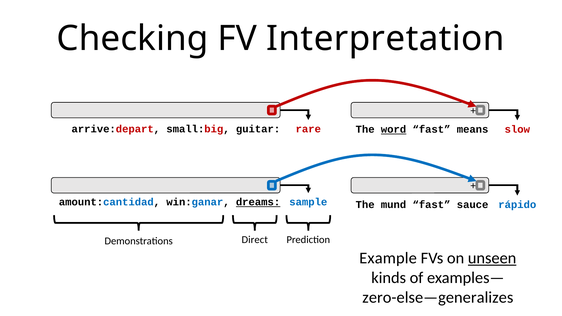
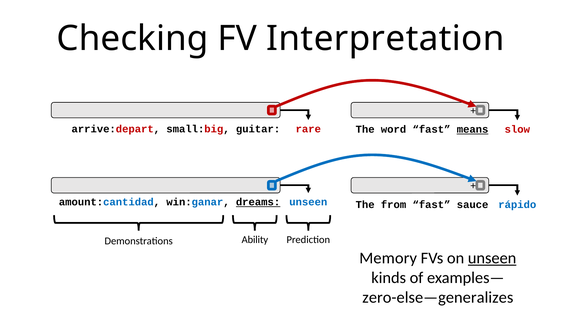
word underline: present -> none
means underline: none -> present
sample at (308, 202): sample -> unseen
mund: mund -> from
Direct: Direct -> Ability
Example: Example -> Memory
